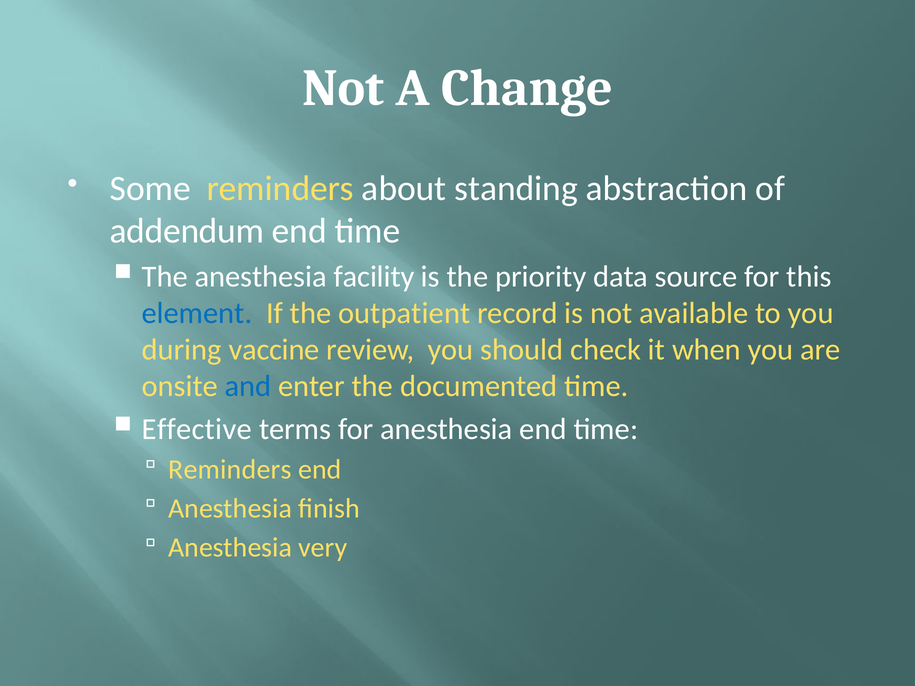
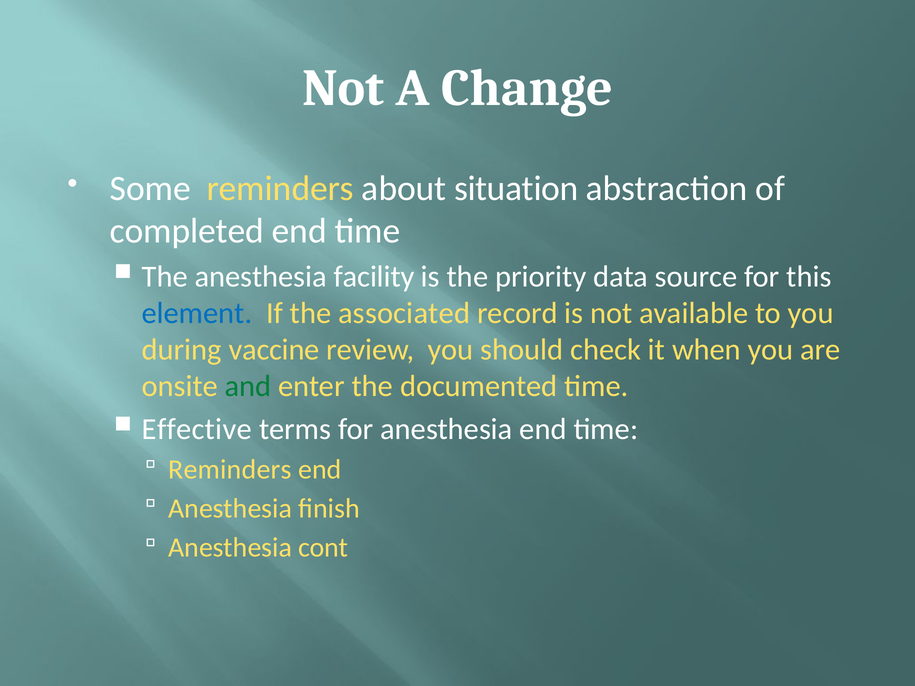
standing: standing -> situation
addendum: addendum -> completed
outpatient: outpatient -> associated
and colour: blue -> green
very: very -> cont
